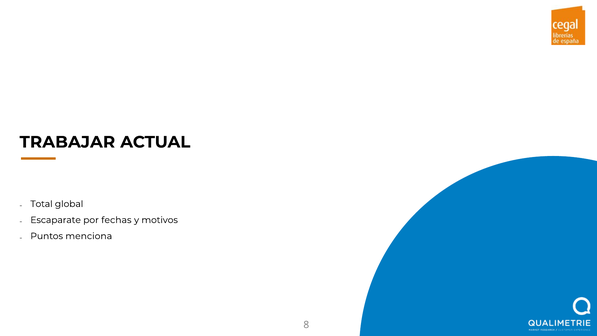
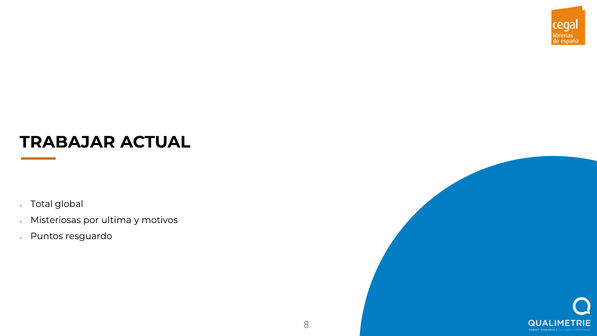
Escaparate: Escaparate -> Misteriosas
fechas: fechas -> ultima
menciona: menciona -> resguardo
